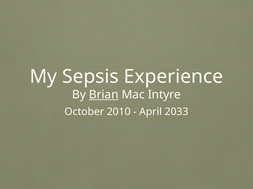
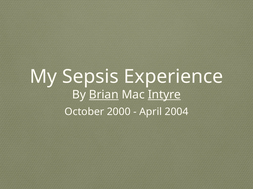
Intyre underline: none -> present
2010: 2010 -> 2000
2033: 2033 -> 2004
